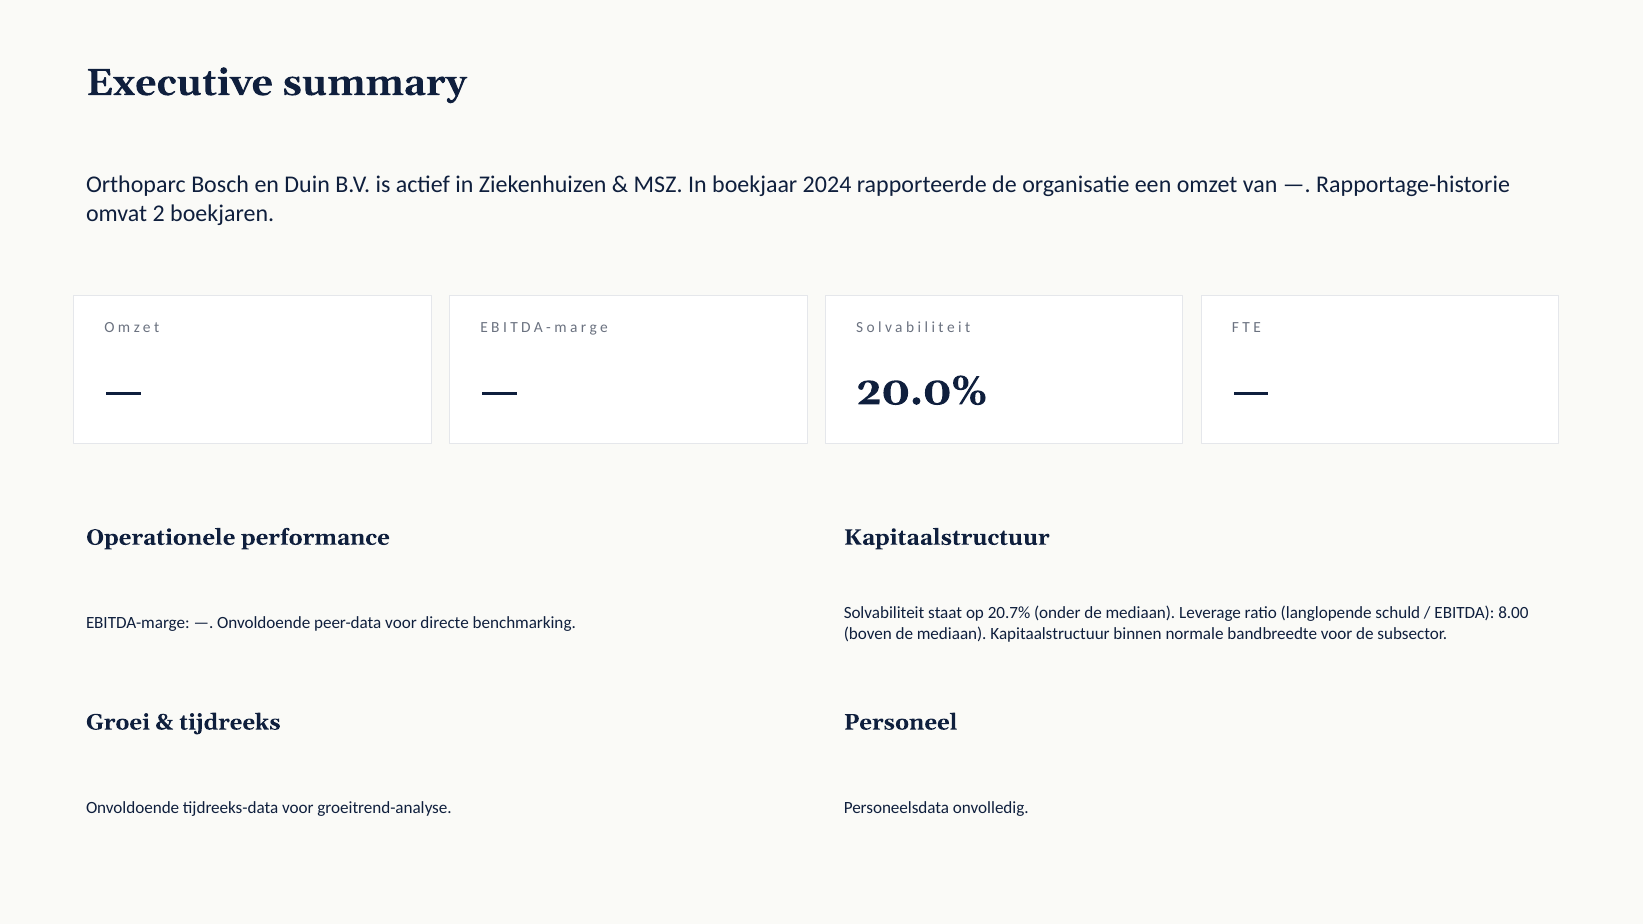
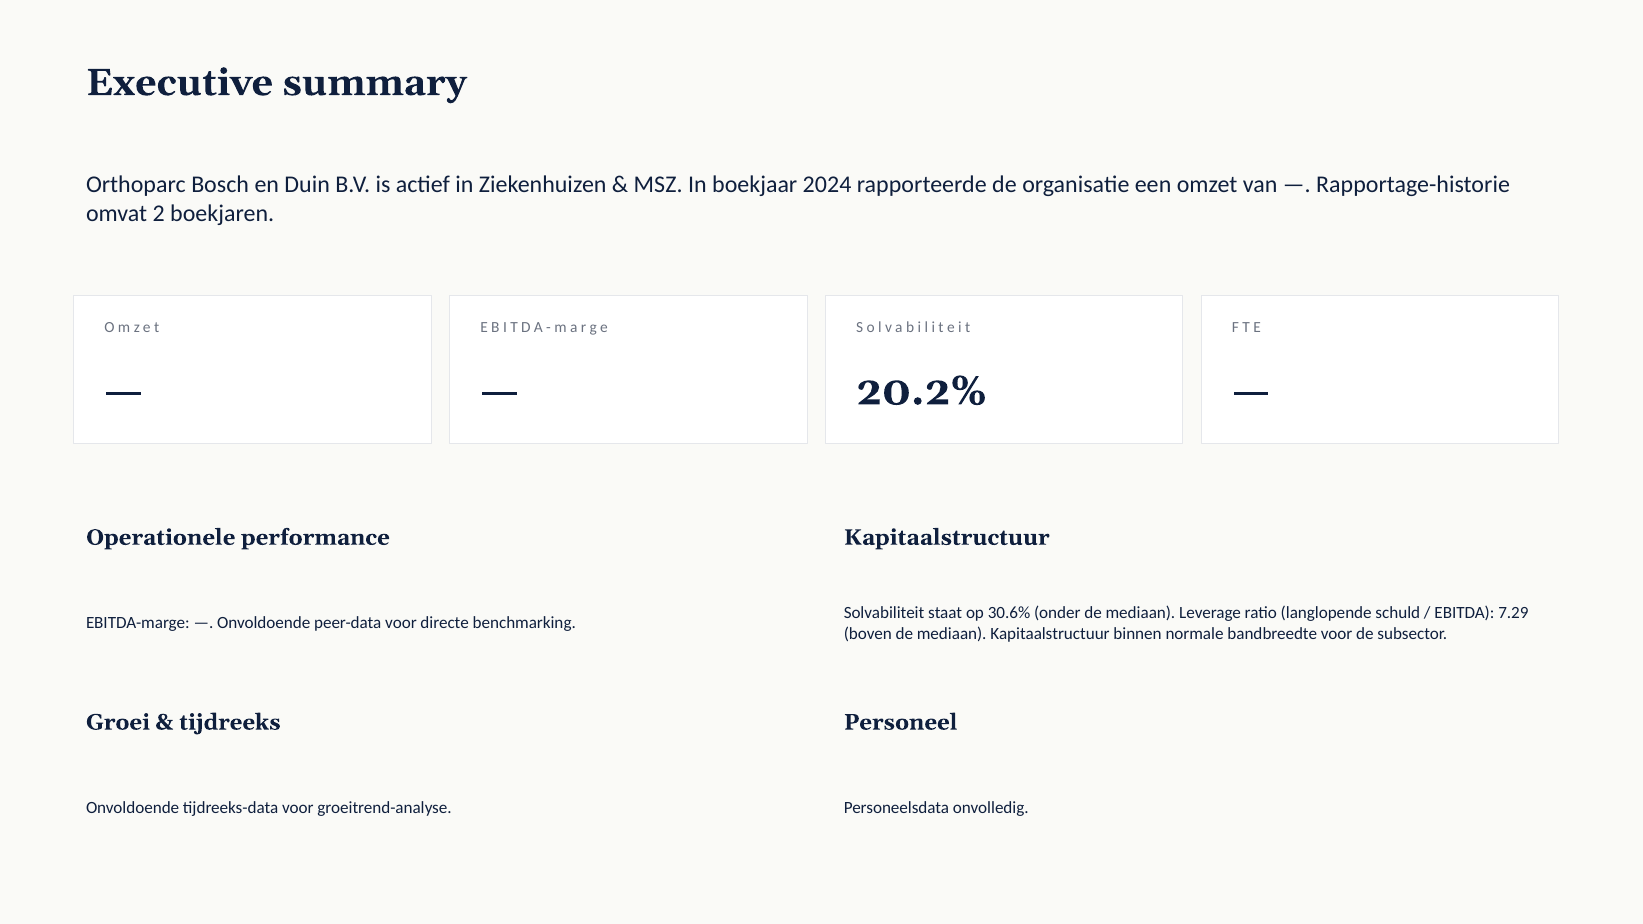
20.0%: 20.0% -> 20.2%
20.7%: 20.7% -> 30.6%
8.00: 8.00 -> 7.29
